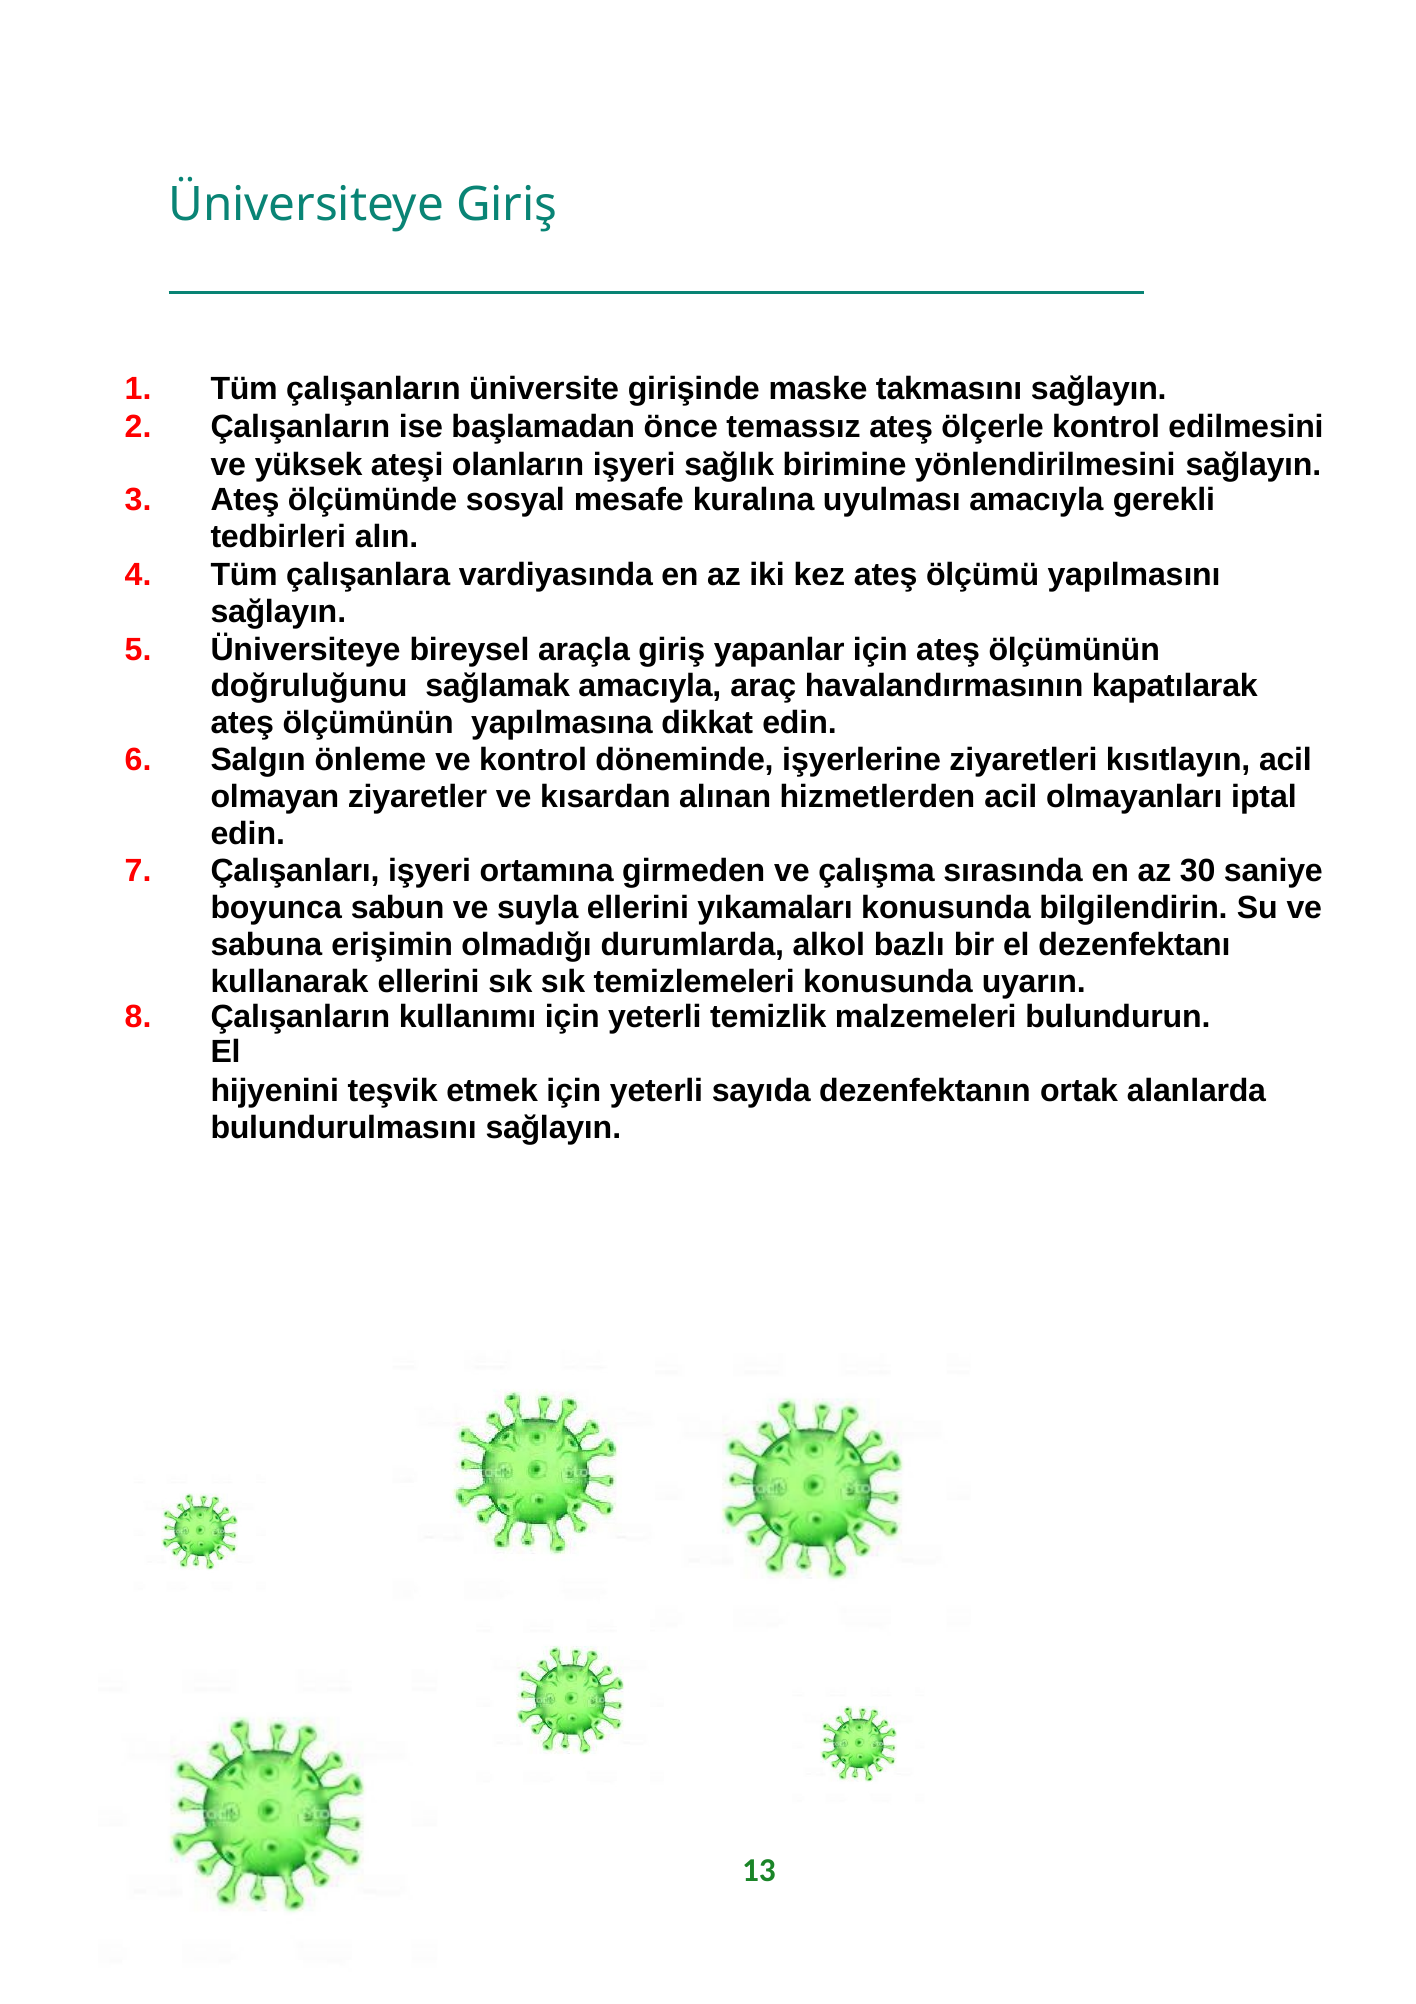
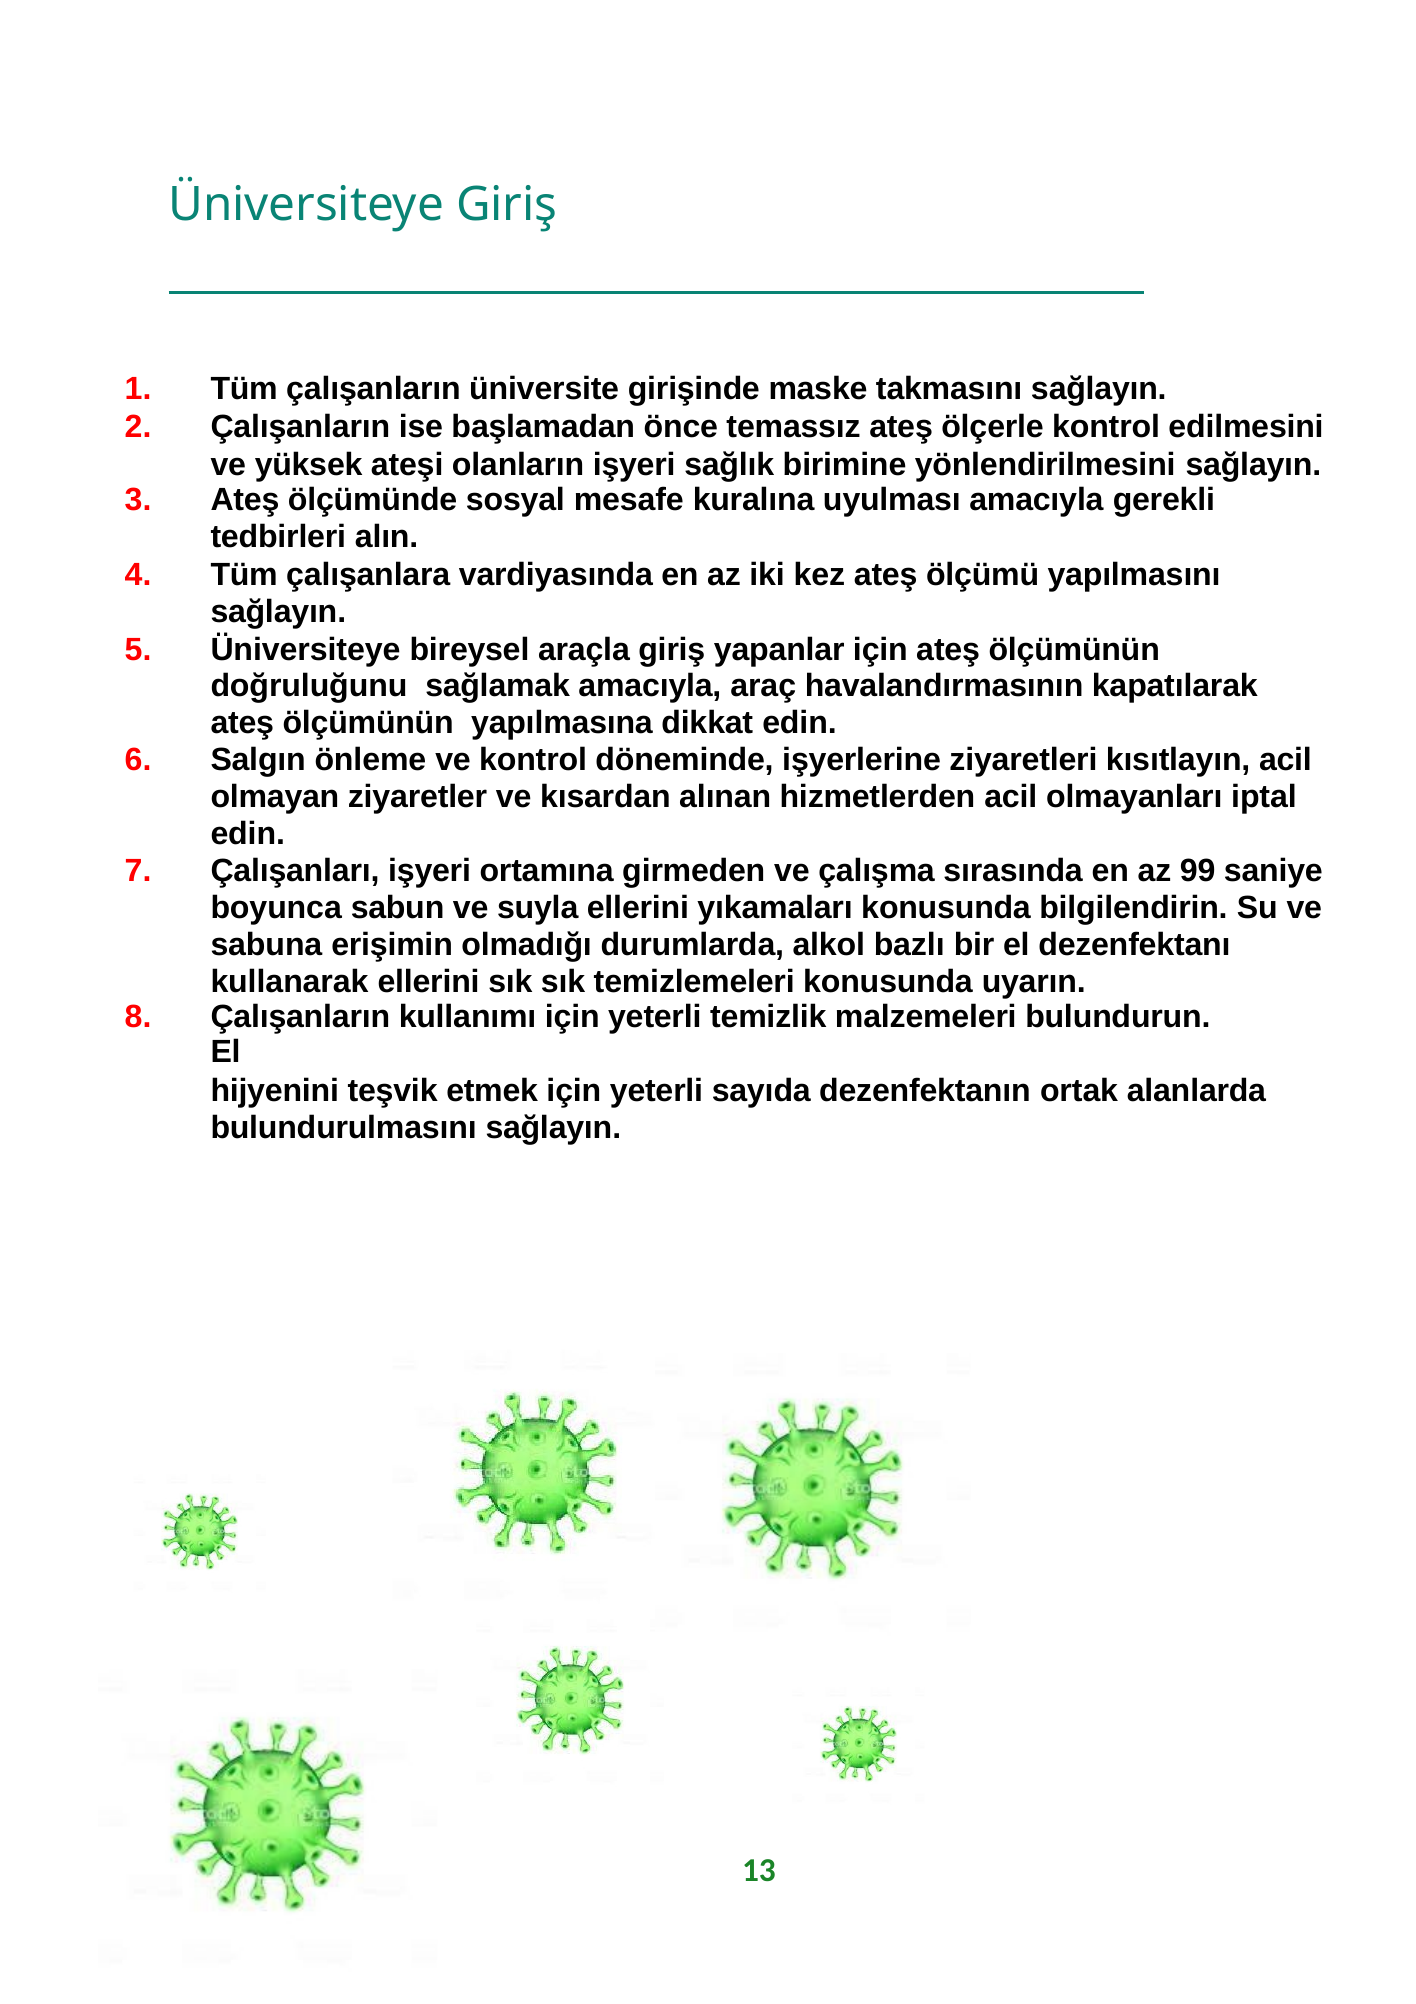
30: 30 -> 99
